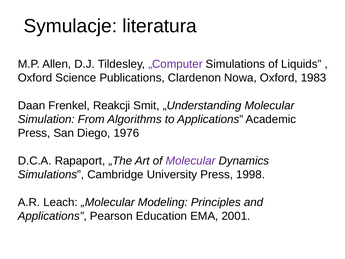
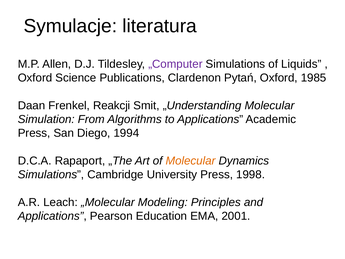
Nowa: Nowa -> Pytań
1983: 1983 -> 1985
1976: 1976 -> 1994
Molecular at (190, 161) colour: purple -> orange
